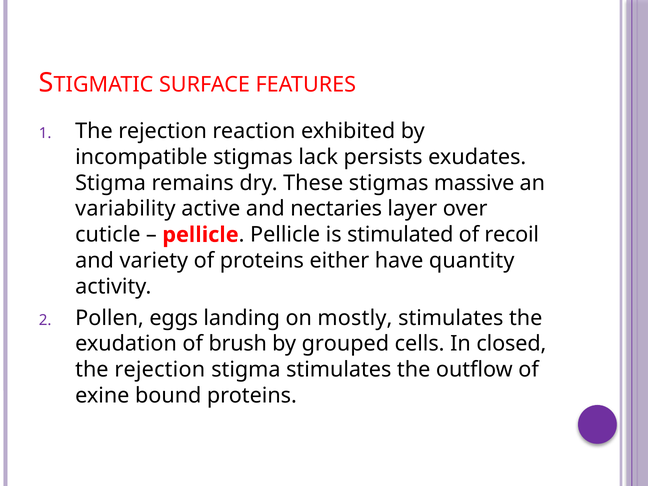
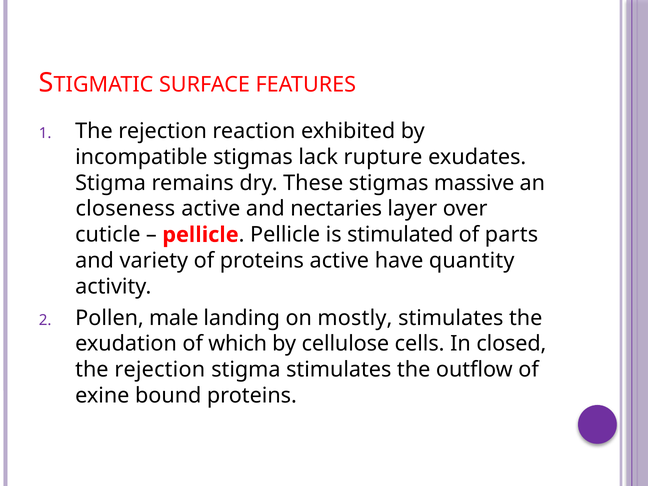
persists: persists -> rupture
variability: variability -> closeness
recoil: recoil -> parts
proteins either: either -> active
eggs: eggs -> male
brush: brush -> which
grouped: grouped -> cellulose
